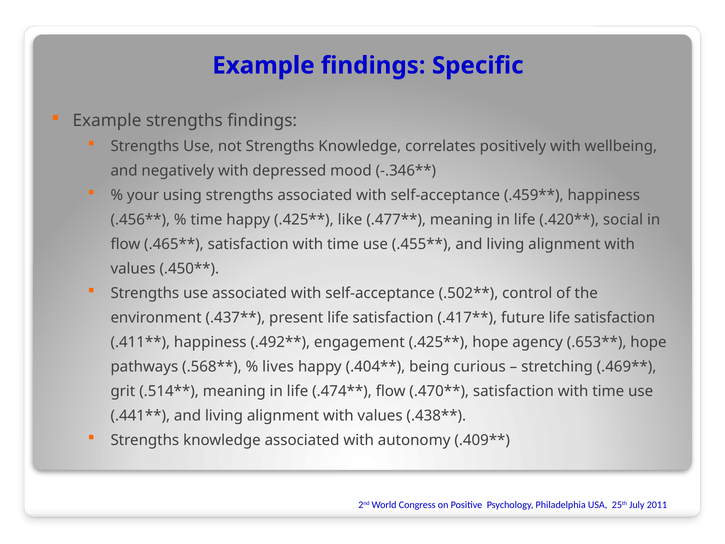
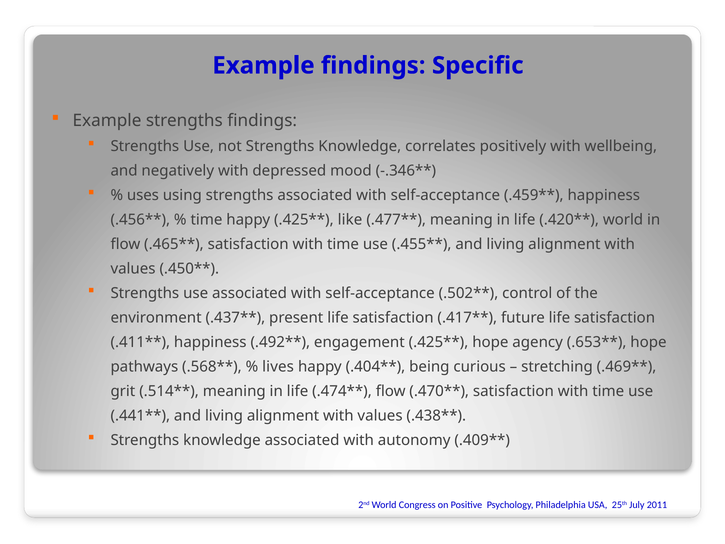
your: your -> uses
social at (623, 220): social -> world
